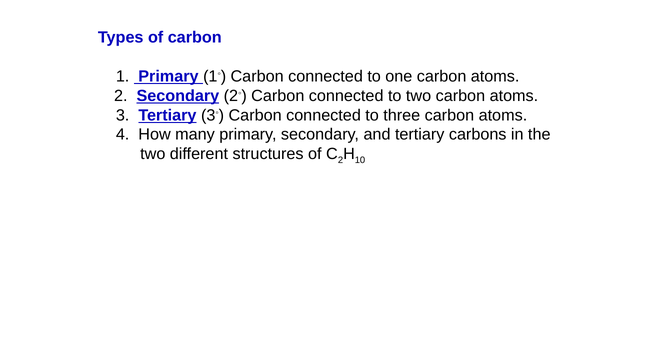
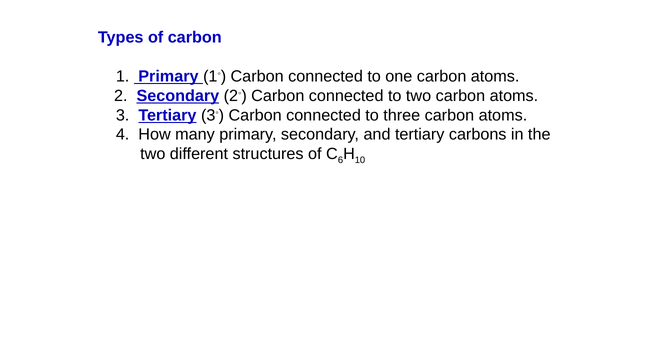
2 at (341, 161): 2 -> 6
